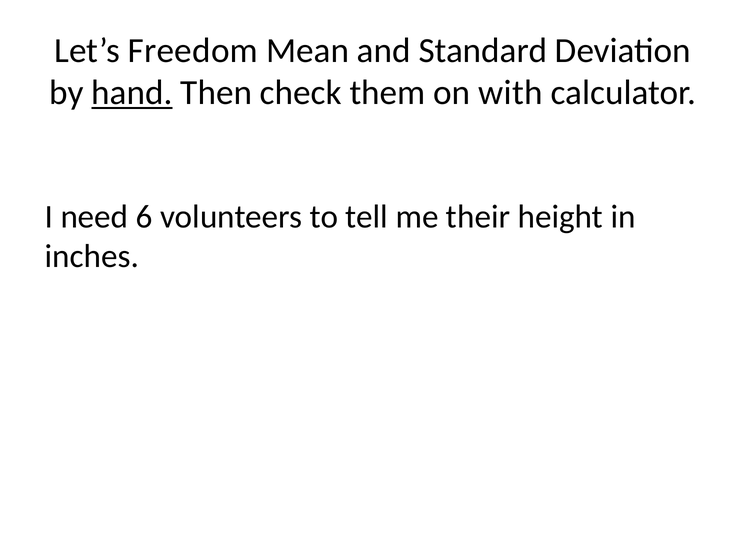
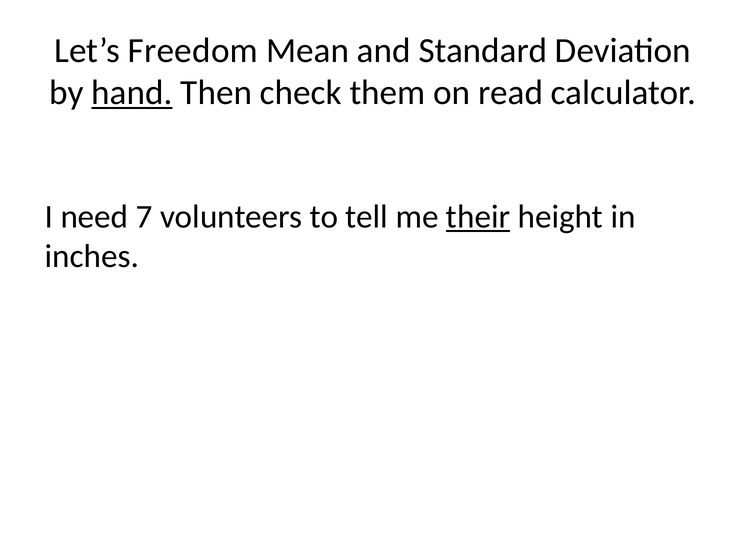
with: with -> read
6: 6 -> 7
their underline: none -> present
